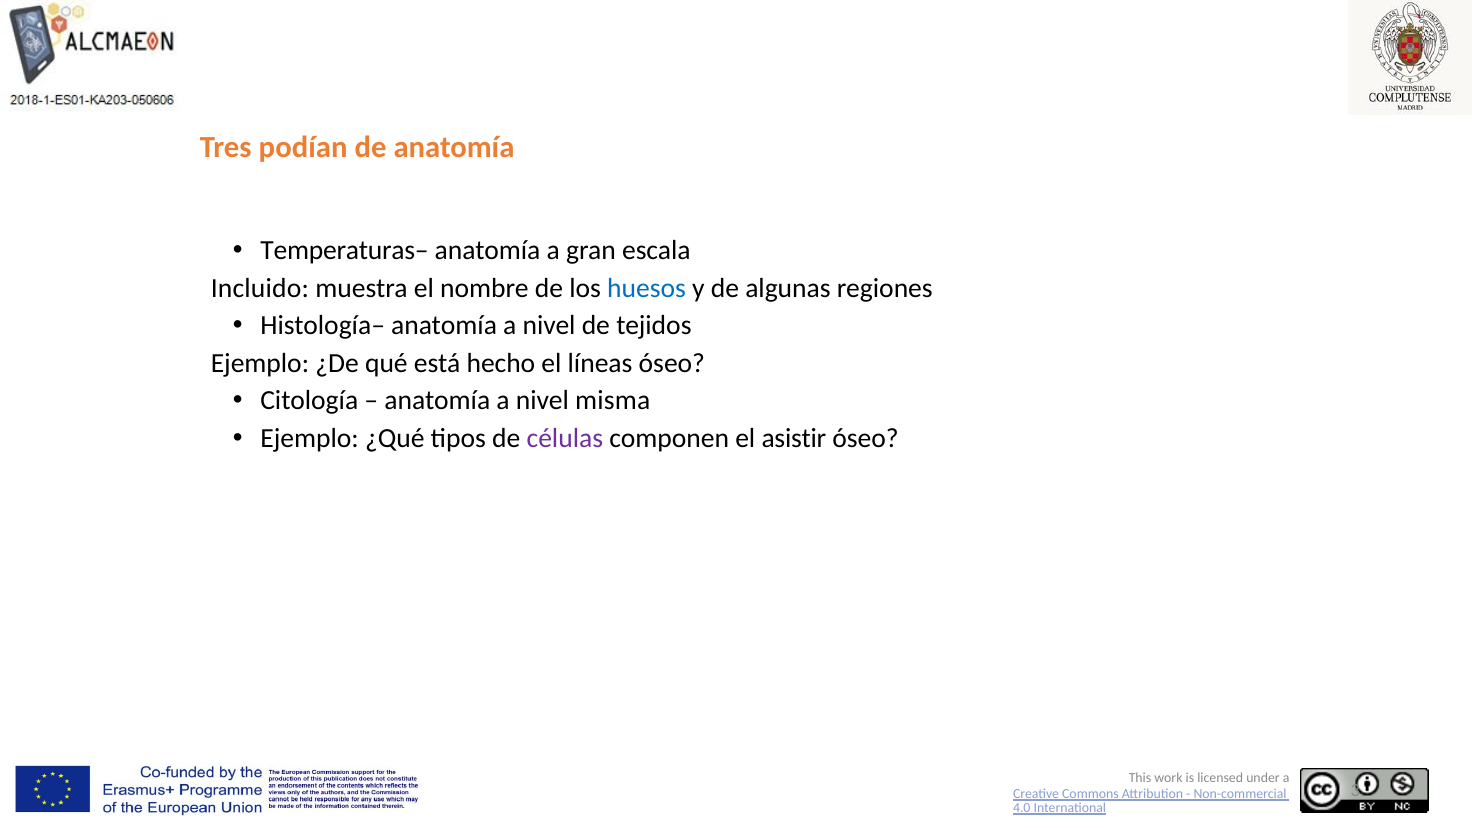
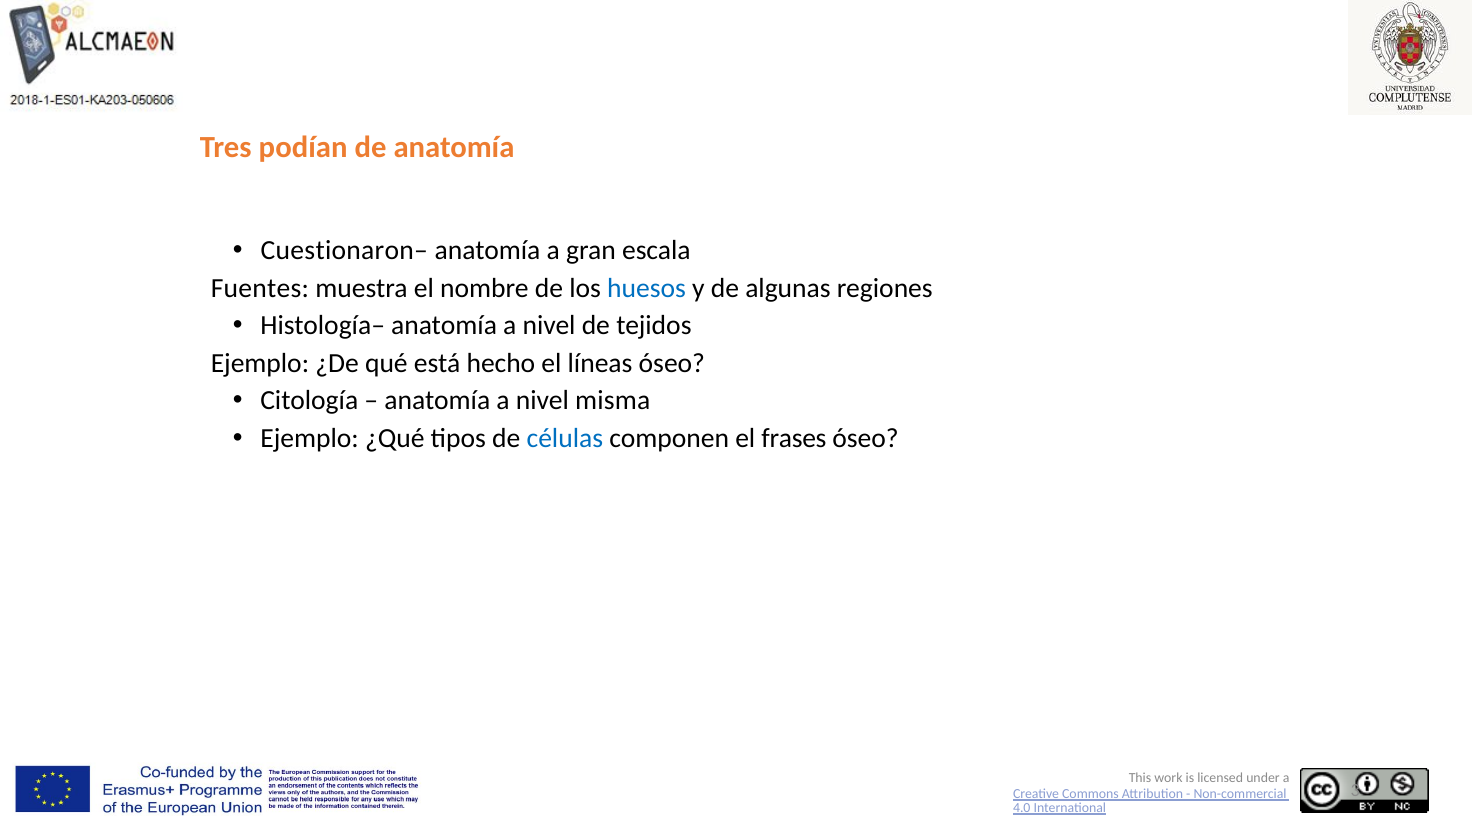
Temperaturas–: Temperaturas– -> Cuestionaron–
Incluido: Incluido -> Fuentes
células colour: purple -> blue
asistir: asistir -> frases
